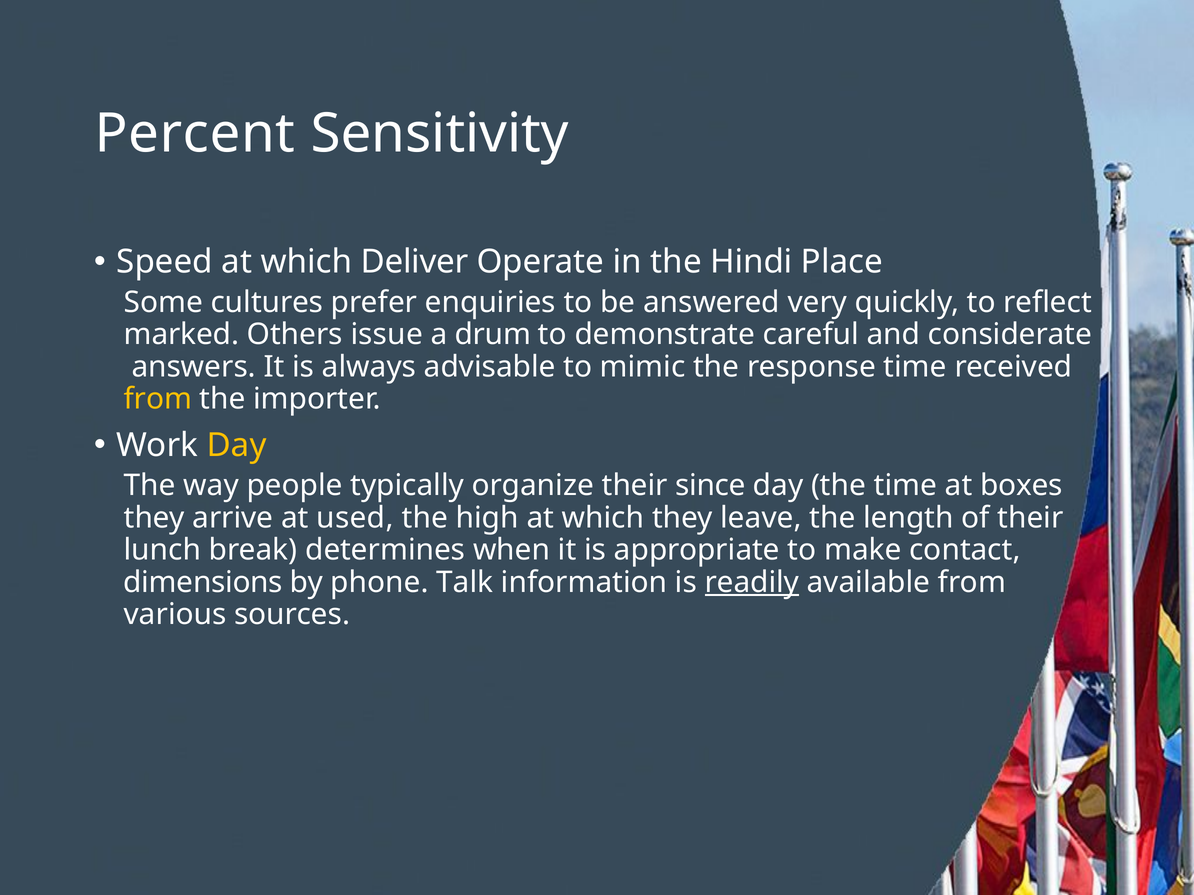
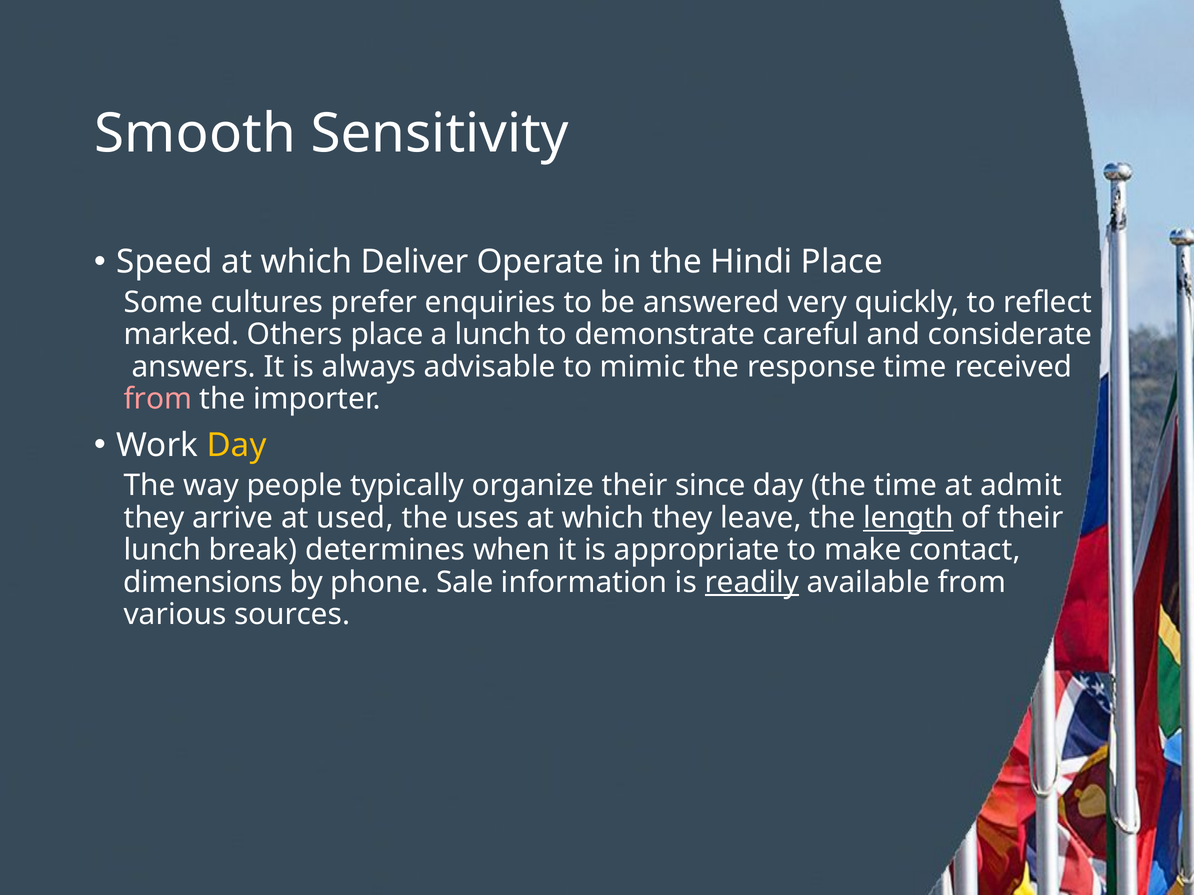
Percent: Percent -> Smooth
Others issue: issue -> place
a drum: drum -> lunch
from at (158, 399) colour: yellow -> pink
boxes: boxes -> admit
high: high -> uses
length underline: none -> present
Talk: Talk -> Sale
